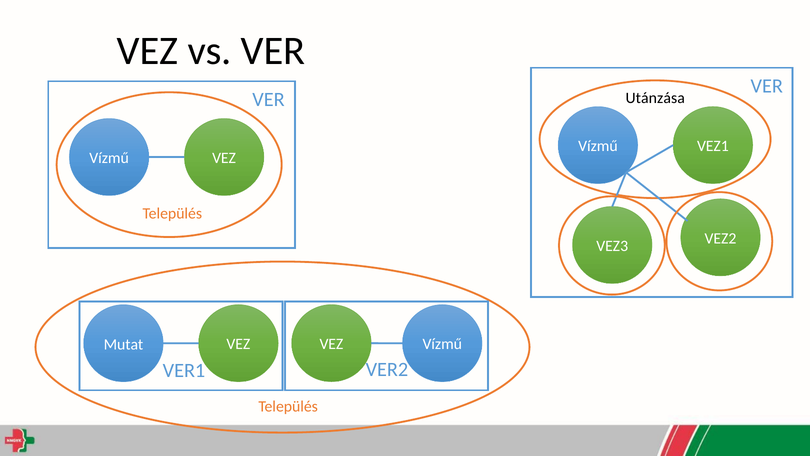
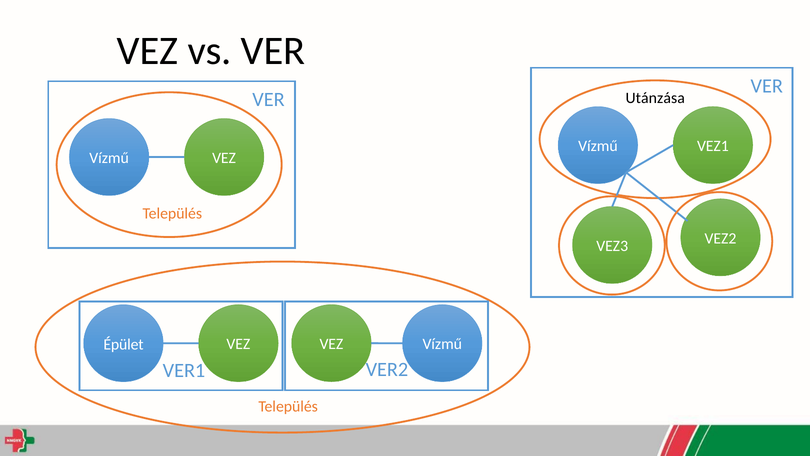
Mutat: Mutat -> Épület
